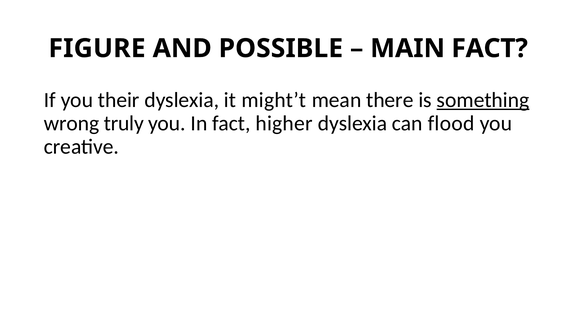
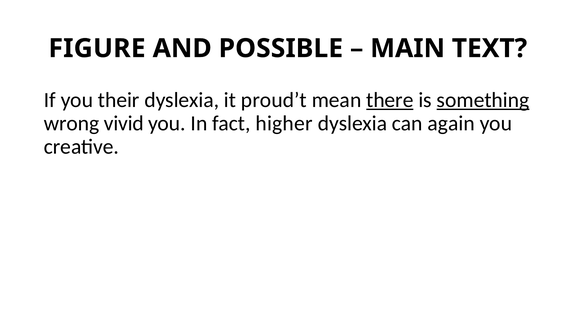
MAIN FACT: FACT -> TEXT
might’t: might’t -> proud’t
there underline: none -> present
truly: truly -> vivid
flood: flood -> again
